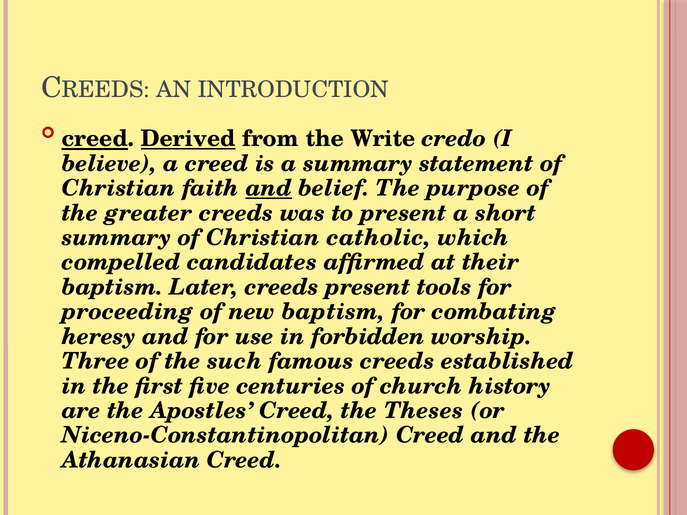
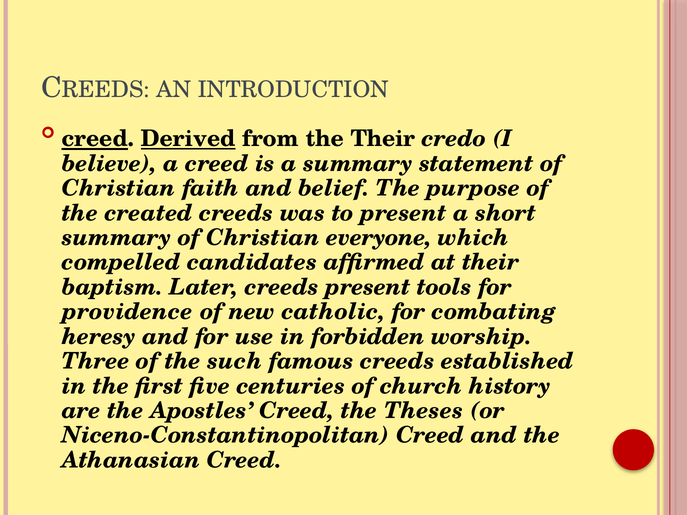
the Write: Write -> Their
and at (269, 188) underline: present -> none
greater: greater -> created
catholic: catholic -> everyone
proceeding: proceeding -> providence
new baptism: baptism -> catholic
